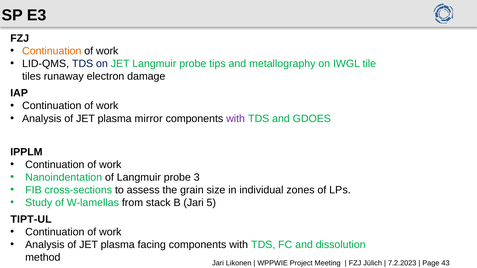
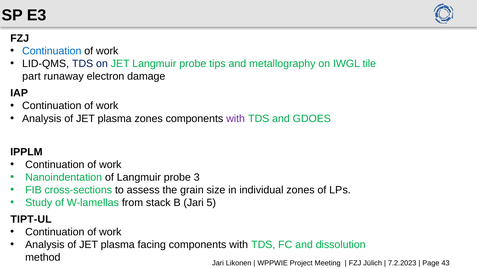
Continuation at (52, 51) colour: orange -> blue
tiles: tiles -> part
plasma mirror: mirror -> zones
